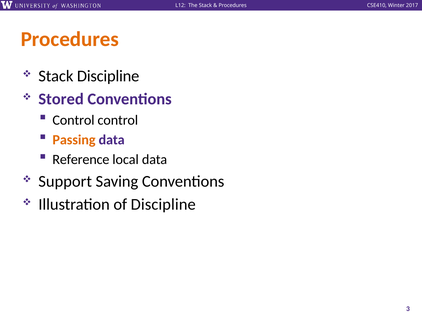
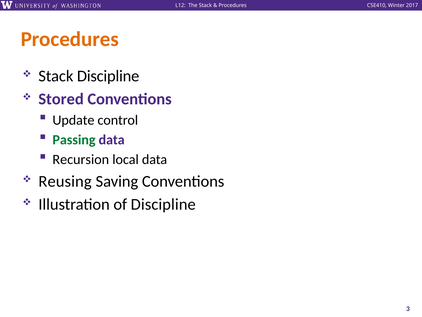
Control at (73, 120): Control -> Update
Passing colour: orange -> green
Reference: Reference -> Recursion
Support: Support -> Reusing
